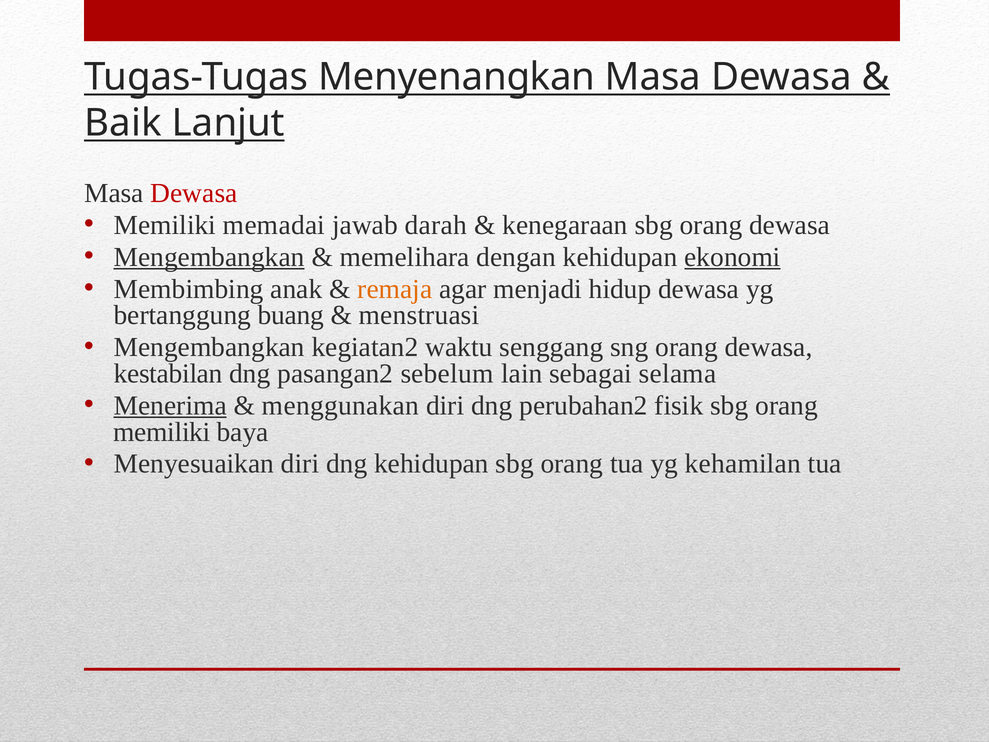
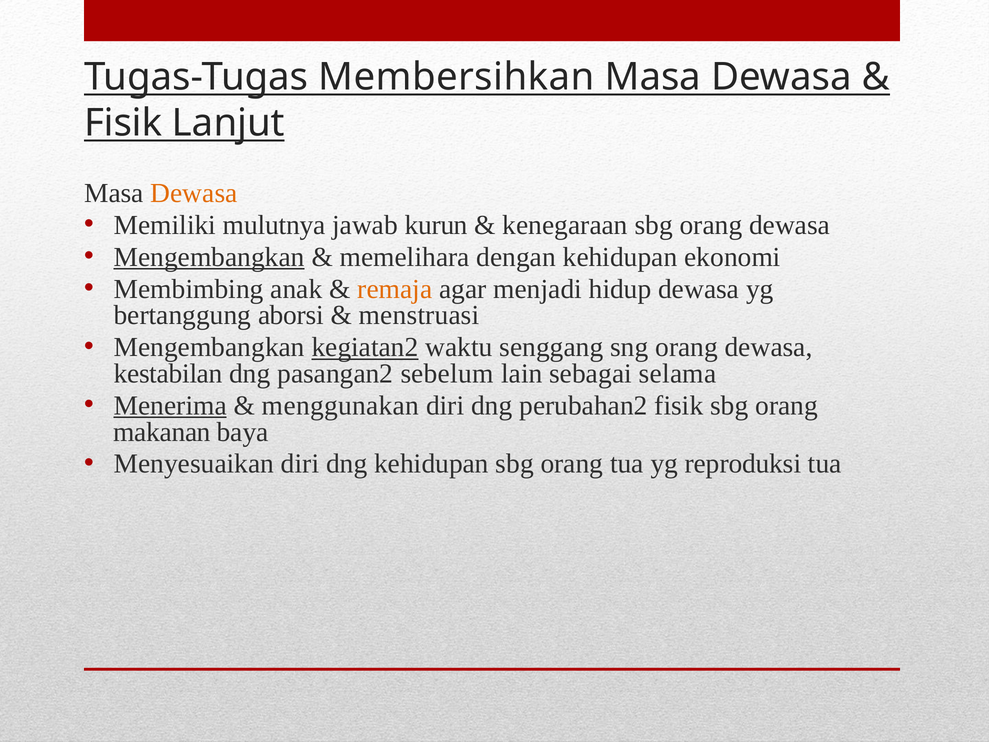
Menyenangkan: Menyenangkan -> Membersihkan
Baik at (123, 123): Baik -> Fisik
Dewasa at (194, 193) colour: red -> orange
memadai: memadai -> mulutnya
darah: darah -> kurun
ekonomi underline: present -> none
buang: buang -> aborsi
kegiatan2 underline: none -> present
memiliki at (162, 432): memiliki -> makanan
kehamilan: kehamilan -> reproduksi
